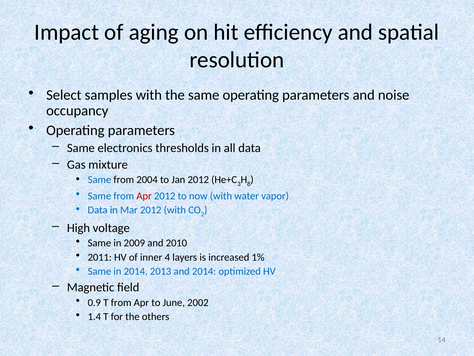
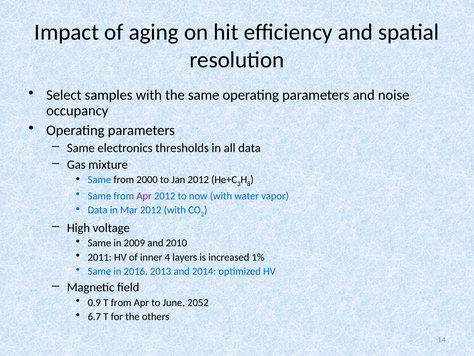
2004: 2004 -> 2000
Apr at (144, 196) colour: red -> purple
in 2014: 2014 -> 2016
2002: 2002 -> 2052
1.4: 1.4 -> 6.7
